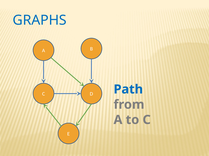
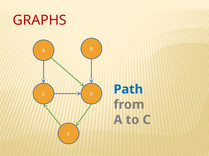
GRAPHS colour: blue -> red
